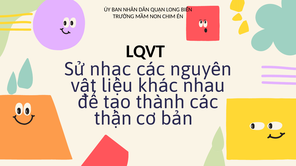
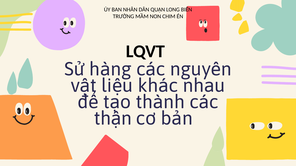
nhạc: nhạc -> hàng
